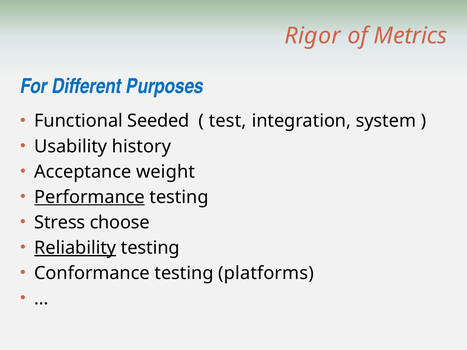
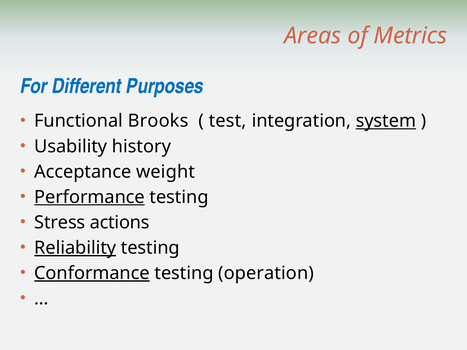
Rigor: Rigor -> Areas
Seeded: Seeded -> Brooks
system underline: none -> present
choose: choose -> actions
Conformance underline: none -> present
platforms: platforms -> operation
